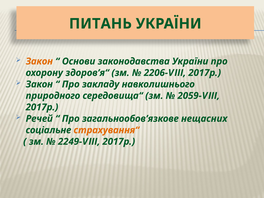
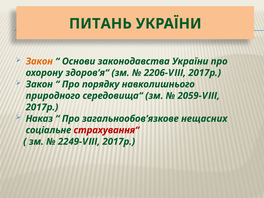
закладу: закладу -> порядку
Речей: Речей -> Наказ
страхування“ colour: orange -> red
